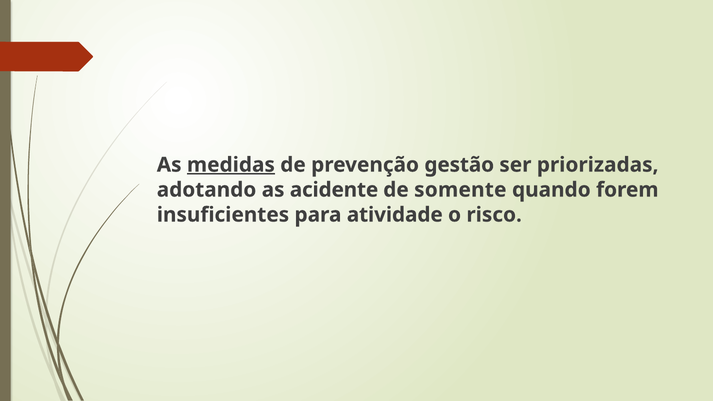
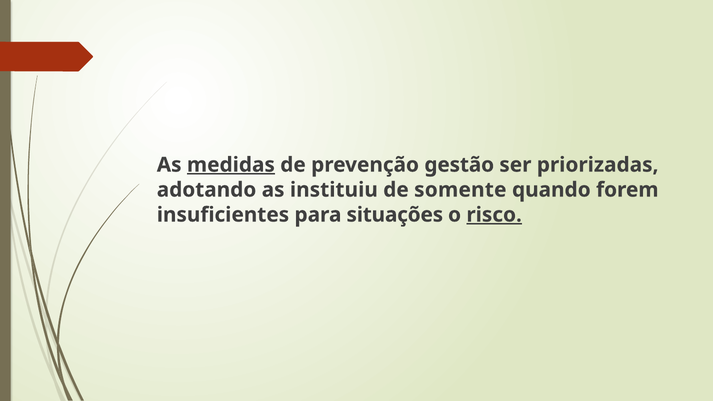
acidente: acidente -> instituiu
atividade: atividade -> situações
risco underline: none -> present
